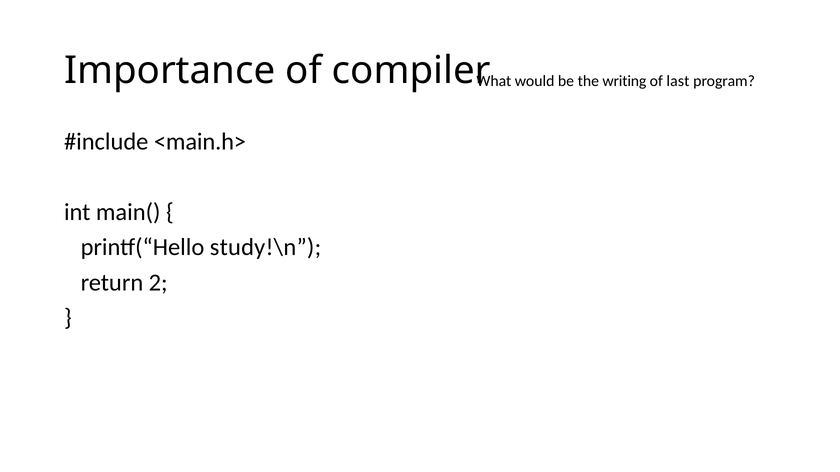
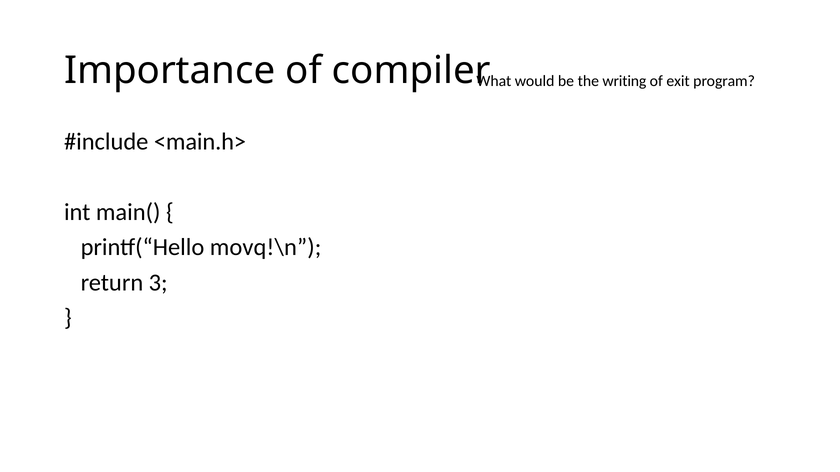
last: last -> exit
study!\n: study!\n -> movq!\n
2: 2 -> 3
